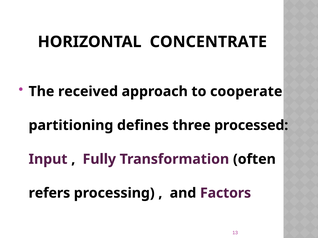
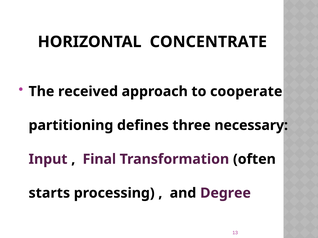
processed: processed -> necessary
Fully: Fully -> Final
refers: refers -> starts
Factors: Factors -> Degree
